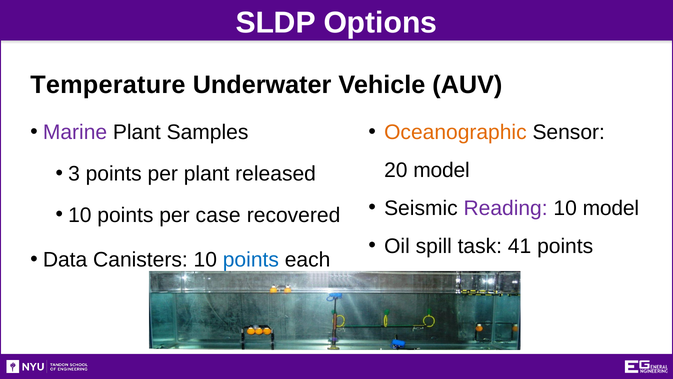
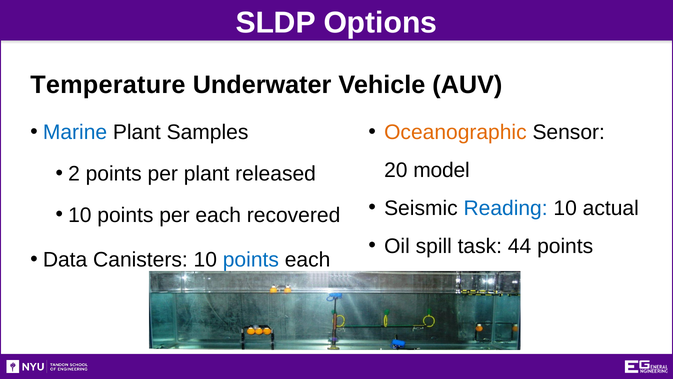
Marine colour: purple -> blue
3: 3 -> 2
Reading colour: purple -> blue
10 model: model -> actual
per case: case -> each
41: 41 -> 44
